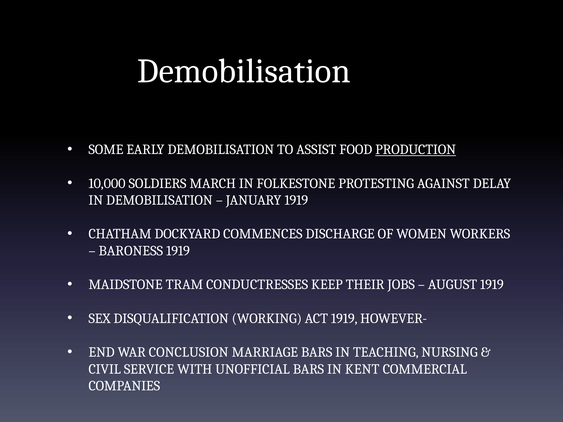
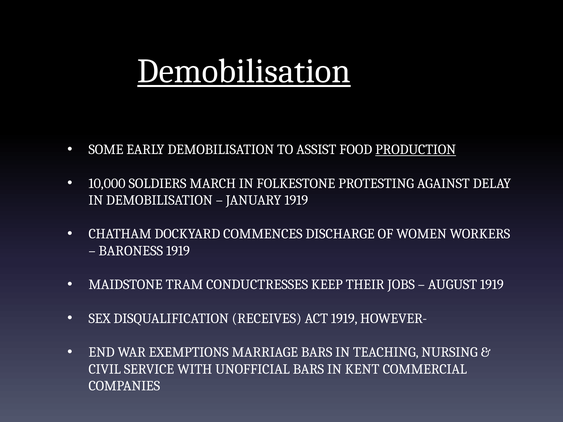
Demobilisation at (244, 71) underline: none -> present
WORKING: WORKING -> RECEIVES
CONCLUSION: CONCLUSION -> EXEMPTIONS
